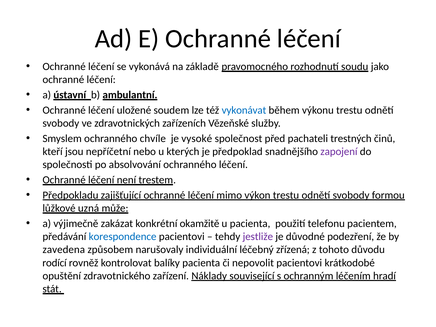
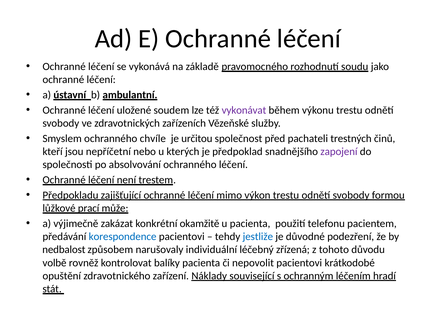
vykonávat colour: blue -> purple
vysoké: vysoké -> určitou
uzná: uzná -> prací
jestliže colour: purple -> blue
zavedena: zavedena -> nedbalost
rodící: rodící -> volbě
